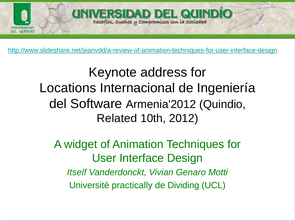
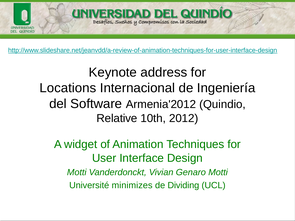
Related: Related -> Relative
Itself at (77, 173): Itself -> Motti
practically: practically -> minimizes
